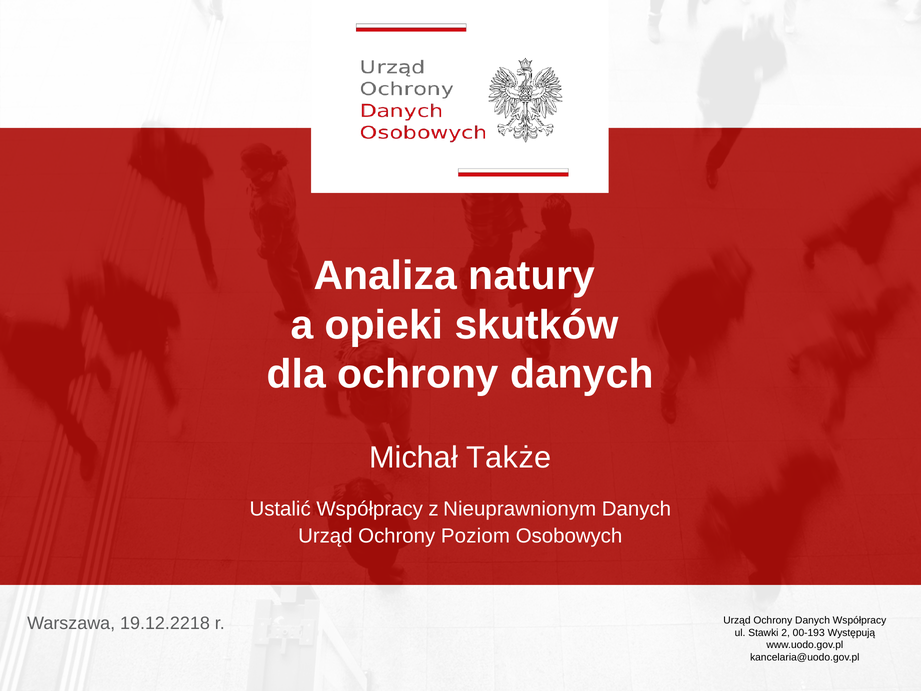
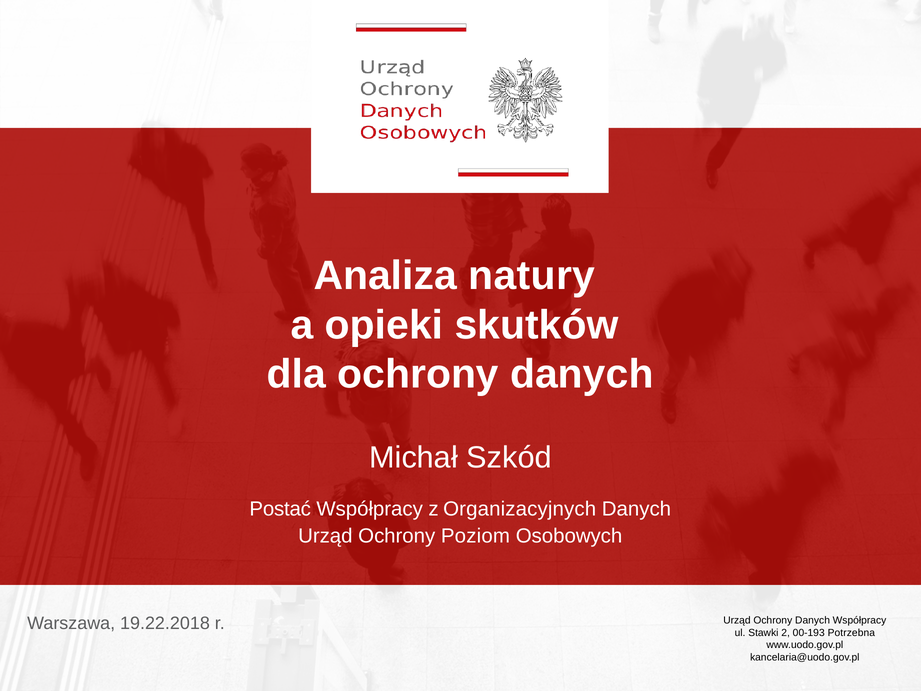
Także: Także -> Szkód
Ustalić: Ustalić -> Postać
Nieuprawnionym: Nieuprawnionym -> Organizacyjnych
19.12.2218: 19.12.2218 -> 19.22.2018
Występują: Występują -> Potrzebna
